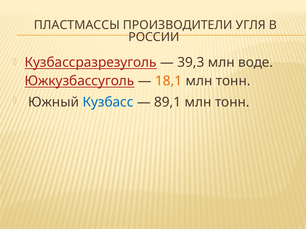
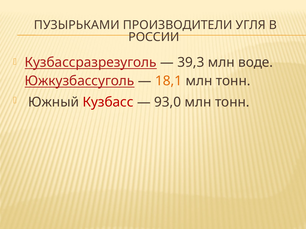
ПЛАСТМАССЫ: ПЛАСТМАССЫ -> ПУЗЫРЬКАМИ
Кузбасс colour: blue -> red
89,1: 89,1 -> 93,0
